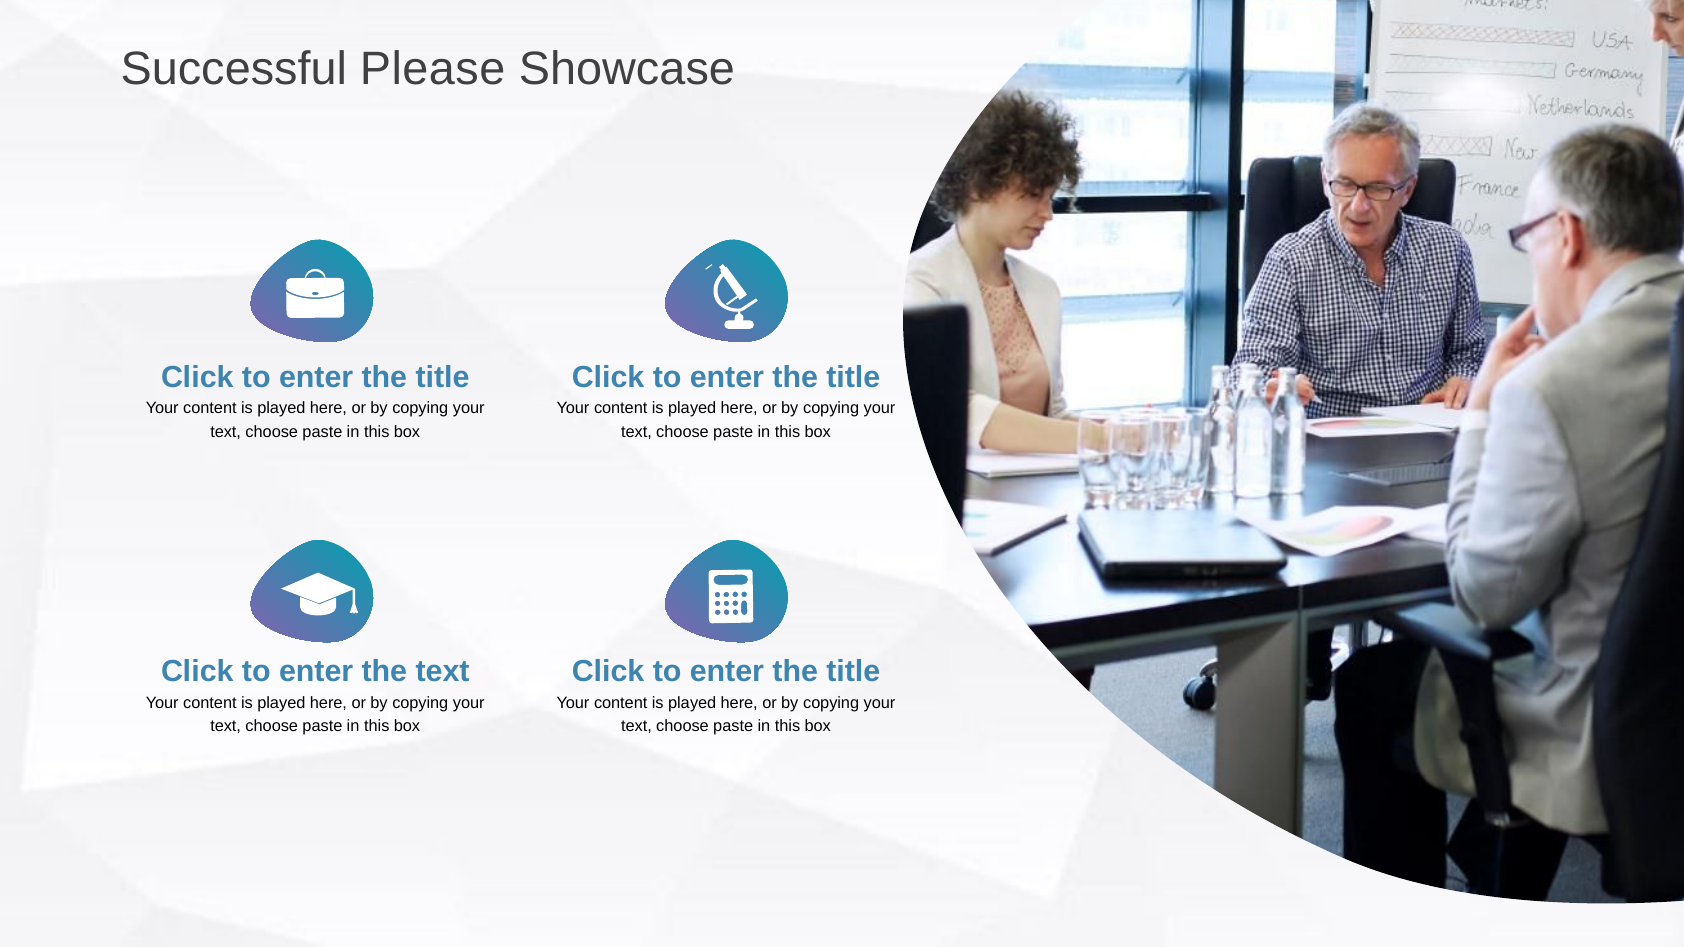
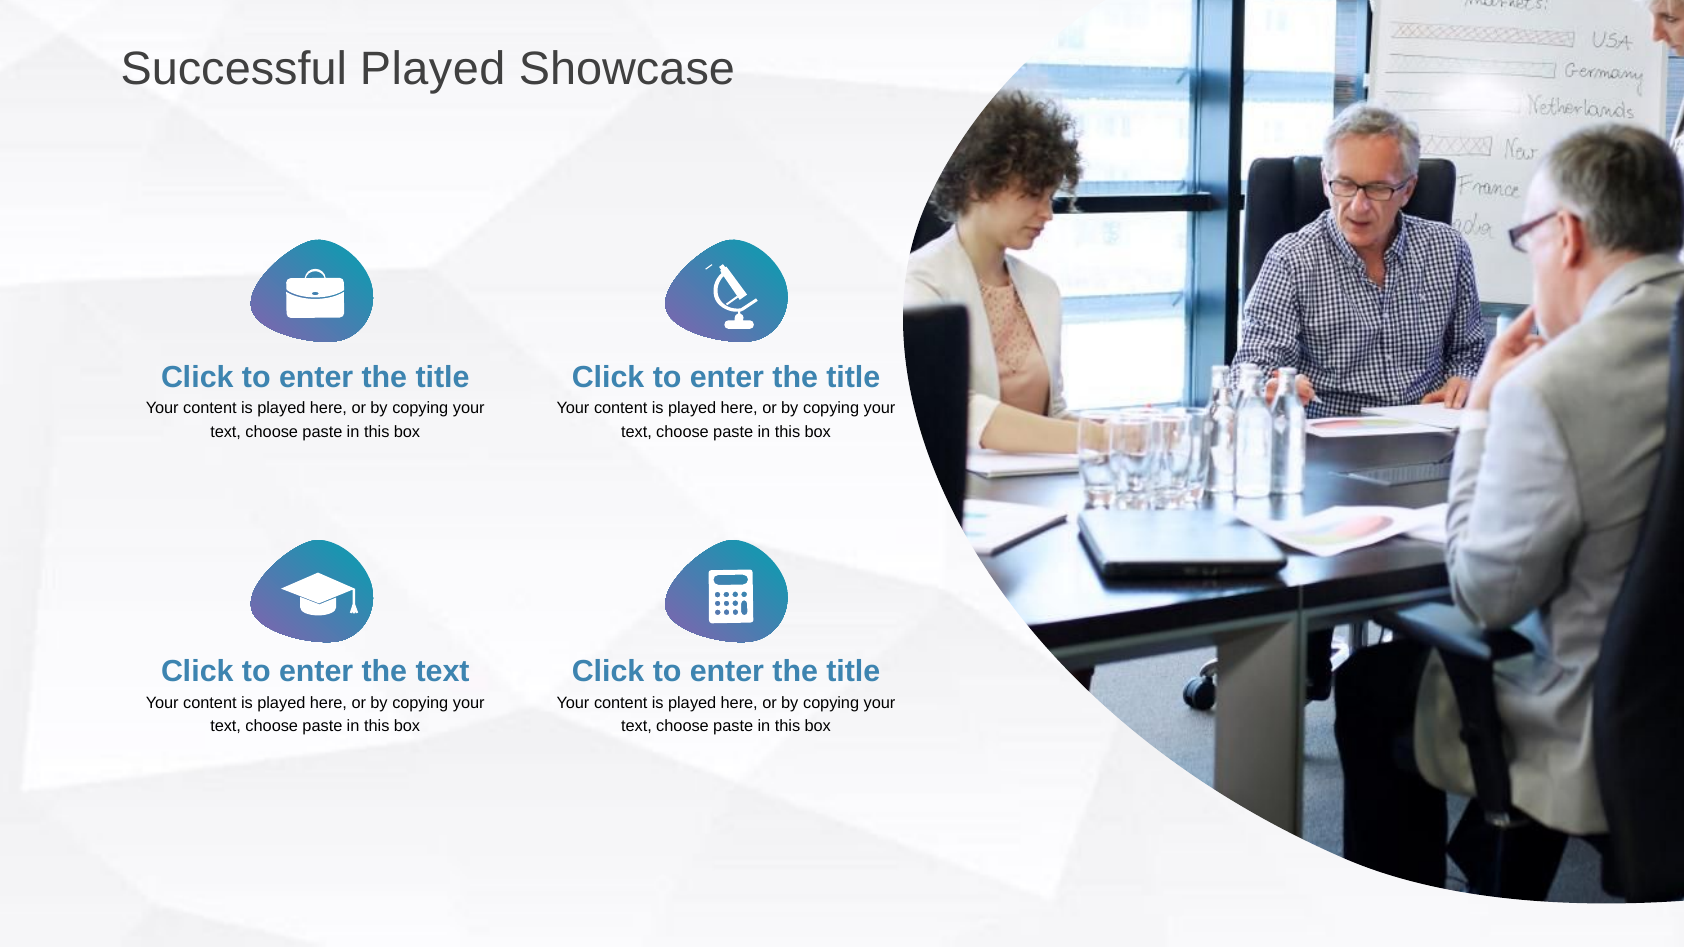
Successful Please: Please -> Played
